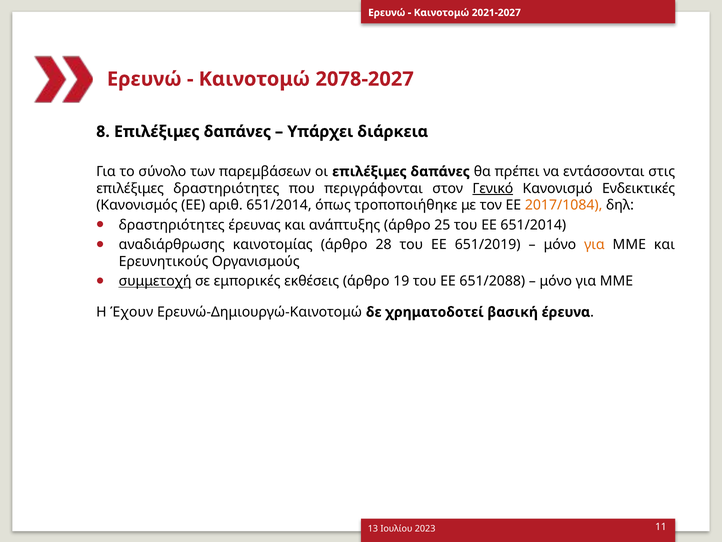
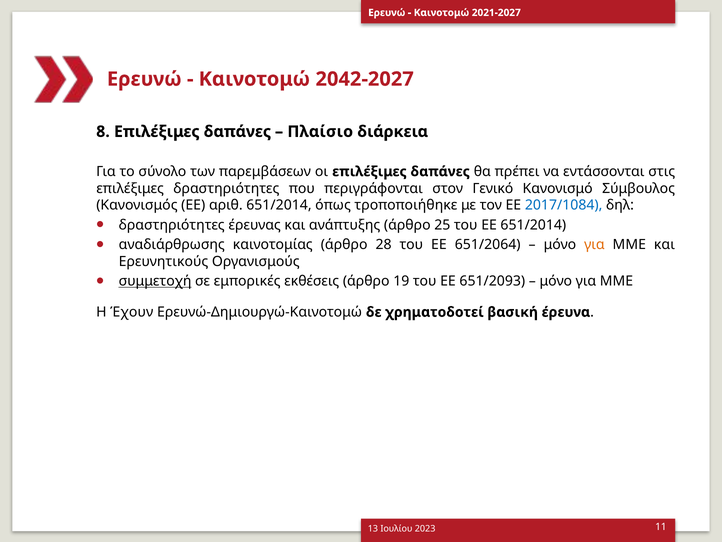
2078-2027: 2078-2027 -> 2042-2027
Υπάρχει: Υπάρχει -> Πλαίσιο
Γενικό underline: present -> none
Ενδεικτικές: Ενδεικτικές -> Σύμβουλος
2017/1084 colour: orange -> blue
651/2019: 651/2019 -> 651/2064
651/2088: 651/2088 -> 651/2093
